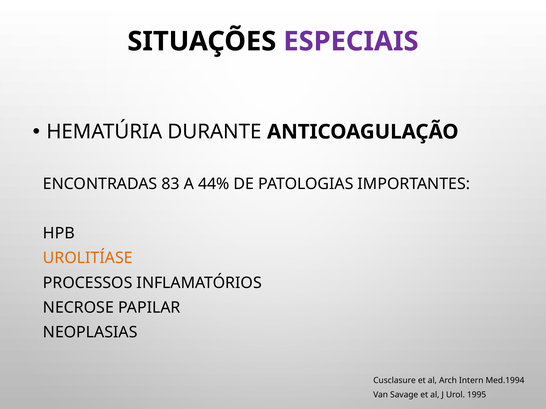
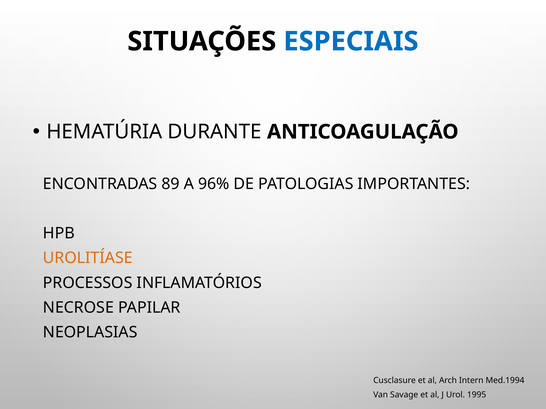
ESPECIAIS colour: purple -> blue
83: 83 -> 89
44%: 44% -> 96%
